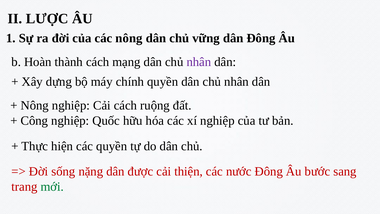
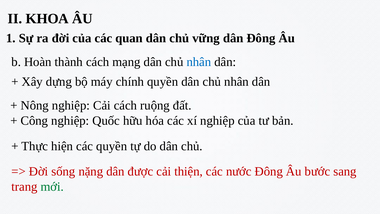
LƯỢC: LƯỢC -> KHOA
các nông: nông -> quan
nhân at (199, 62) colour: purple -> blue
